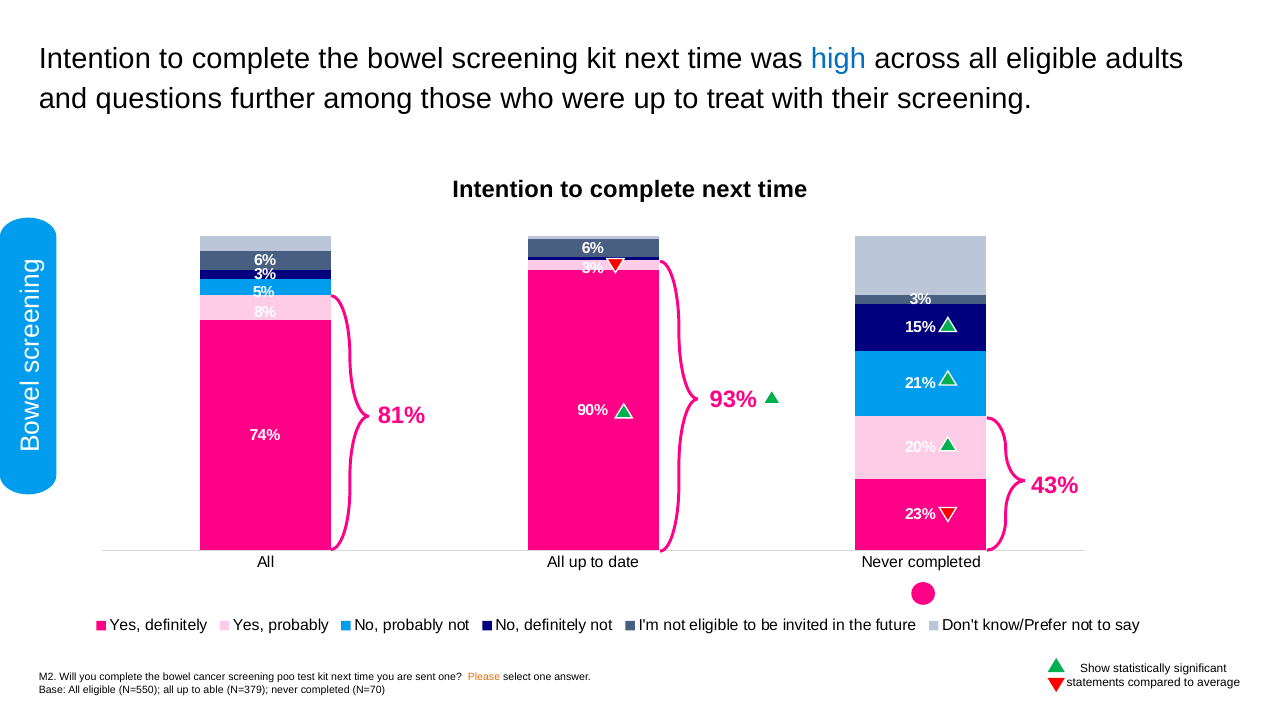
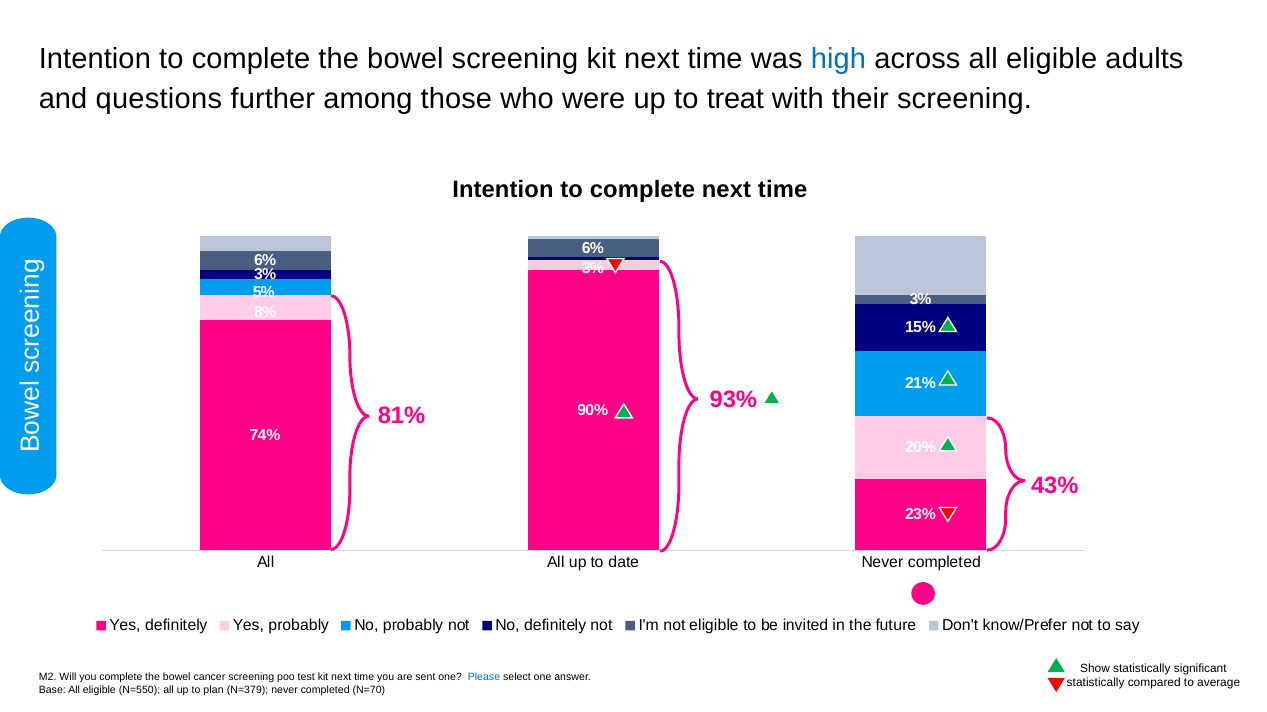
Please colour: orange -> blue
statements at (1096, 684): statements -> statistically
able: able -> plan
